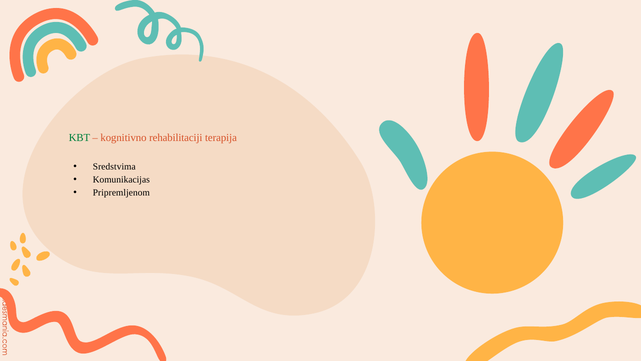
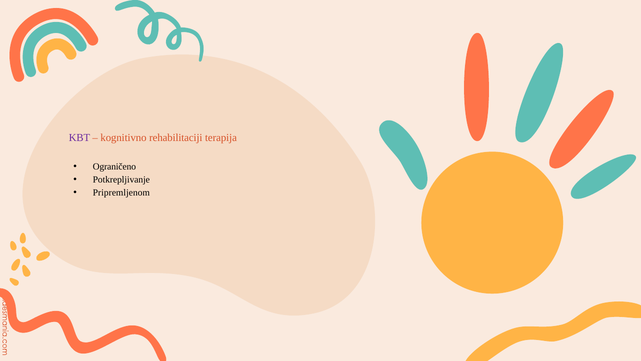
KBT colour: green -> purple
Sredstvima: Sredstvima -> Ograničeno
Komunikacijas: Komunikacijas -> Potkrepljivanje
